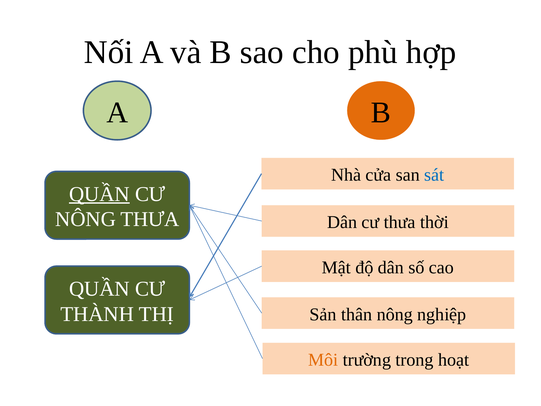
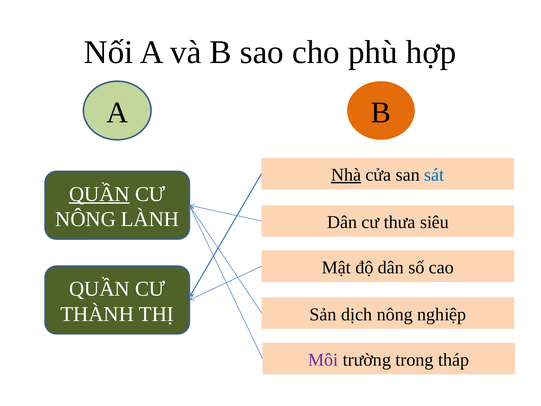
Nhà underline: none -> present
NÔNG THƯA: THƯA -> LÀNH
thời: thời -> siêu
thân: thân -> dịch
Môi colour: orange -> purple
hoạt: hoạt -> tháp
